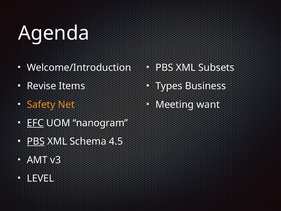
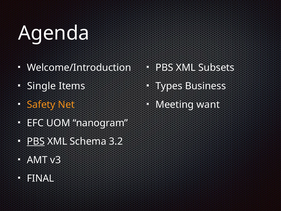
Revise: Revise -> Single
EFC underline: present -> none
4.5: 4.5 -> 3.2
LEVEL: LEVEL -> FINAL
